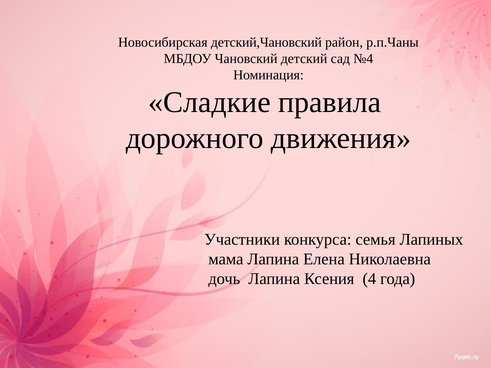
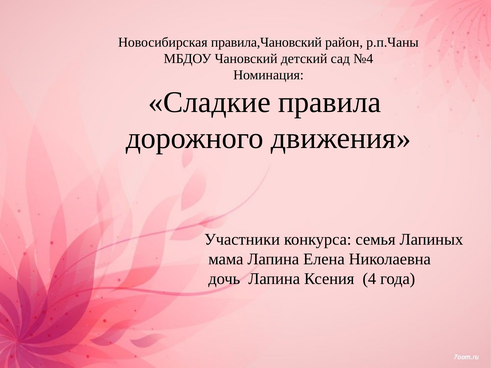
детский,Чановский: детский,Чановский -> правила,Чановский
